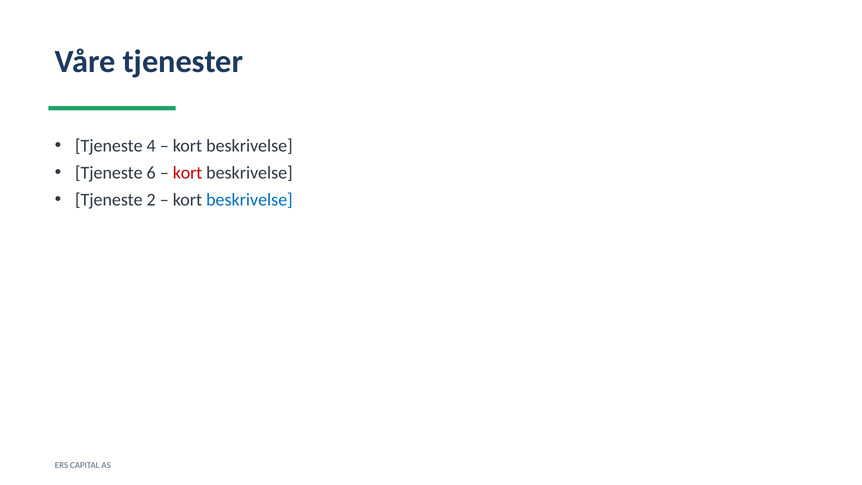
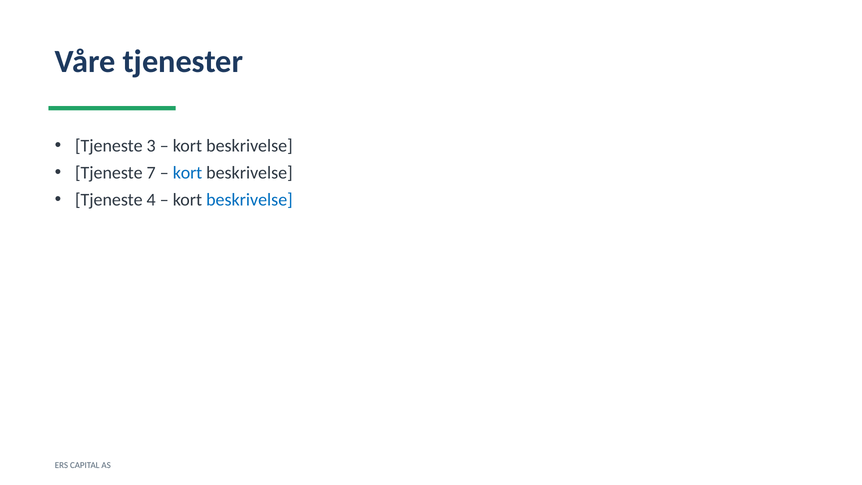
4: 4 -> 3
6: 6 -> 7
kort at (188, 173) colour: red -> blue
2: 2 -> 4
